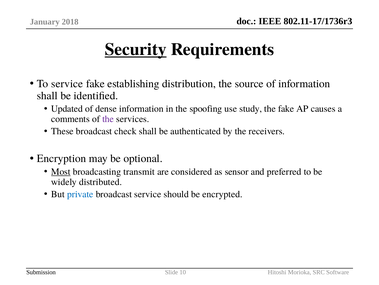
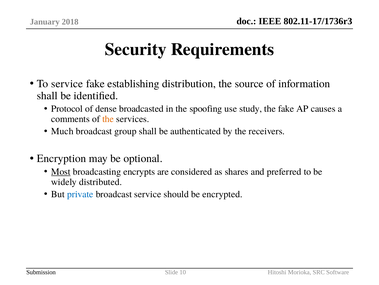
Security underline: present -> none
Updated: Updated -> Protocol
dense information: information -> broadcasted
the at (108, 119) colour: purple -> orange
These: These -> Much
check: check -> group
transmit: transmit -> encrypts
sensor: sensor -> shares
